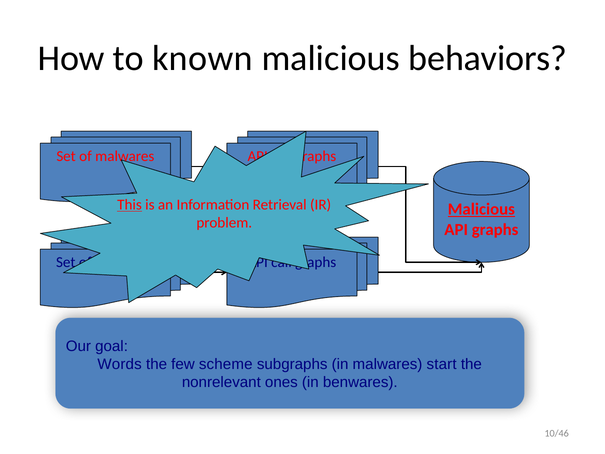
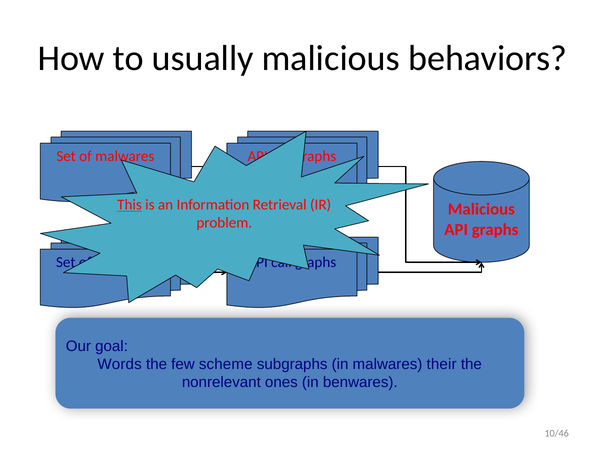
known: known -> usually
Malicious at (481, 209) underline: present -> none
start: start -> their
